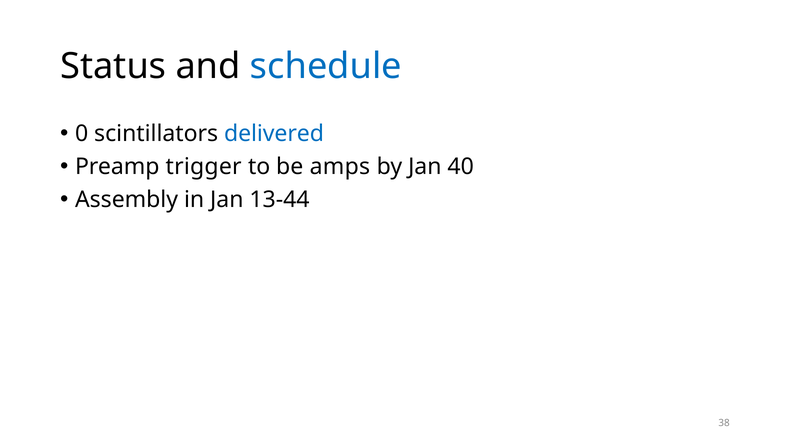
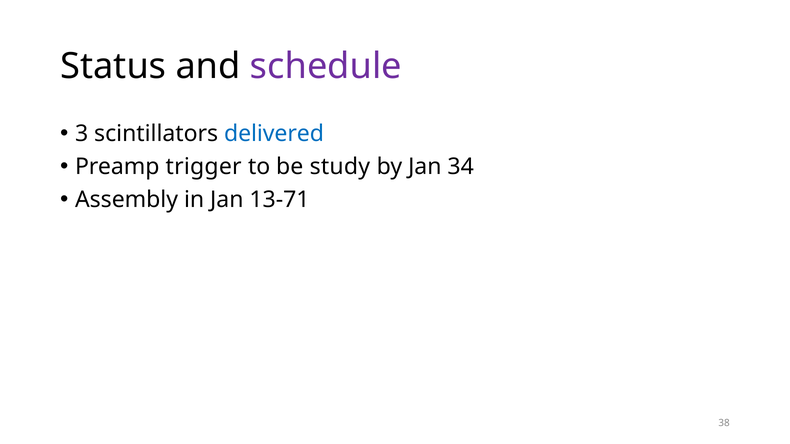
schedule colour: blue -> purple
0: 0 -> 3
amps: amps -> study
40: 40 -> 34
13-44: 13-44 -> 13-71
